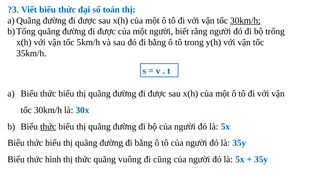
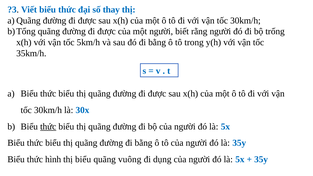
toán: toán -> thay
30km/h at (245, 21) underline: present -> none
thị thức: thức -> biểu
cũng: cũng -> dụng
